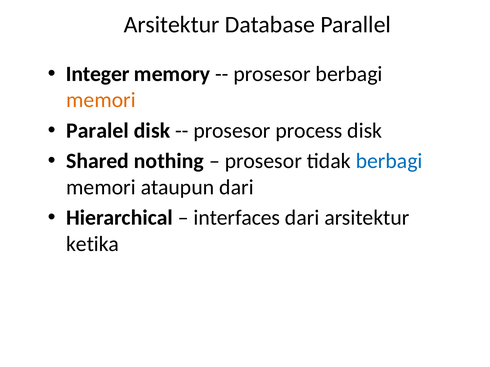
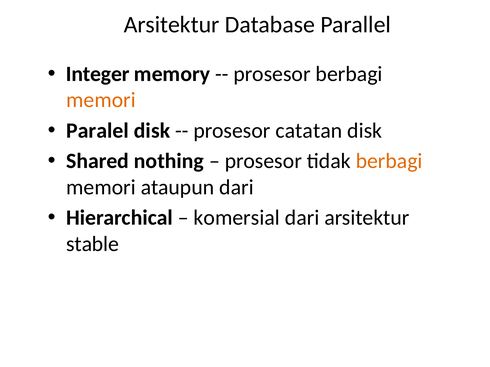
process: process -> catatan
berbagi at (389, 161) colour: blue -> orange
interfaces: interfaces -> komersial
ketika: ketika -> stable
